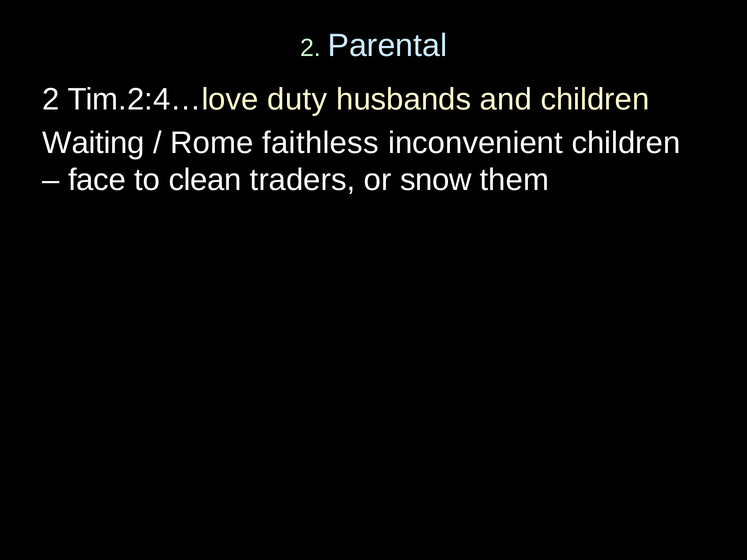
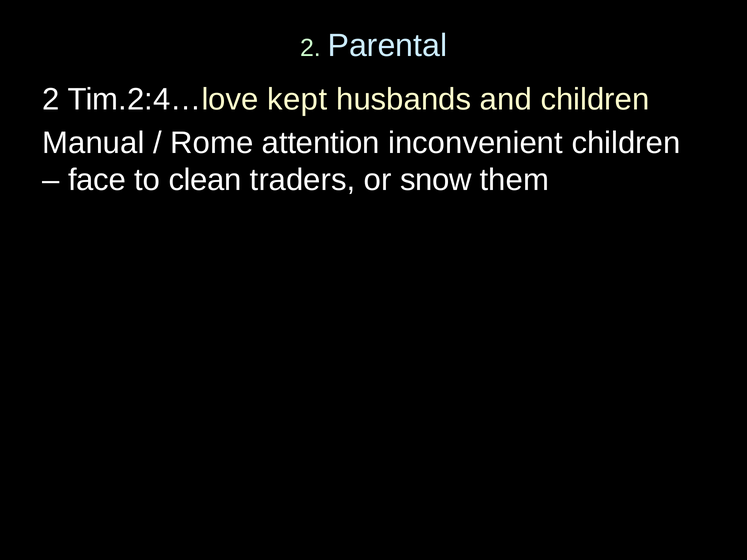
duty: duty -> kept
Waiting: Waiting -> Manual
faithless: faithless -> attention
